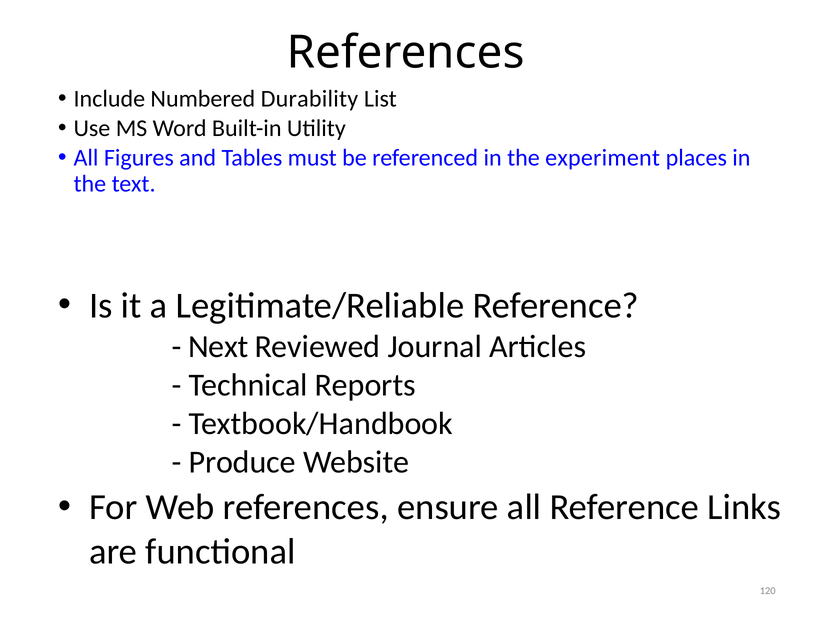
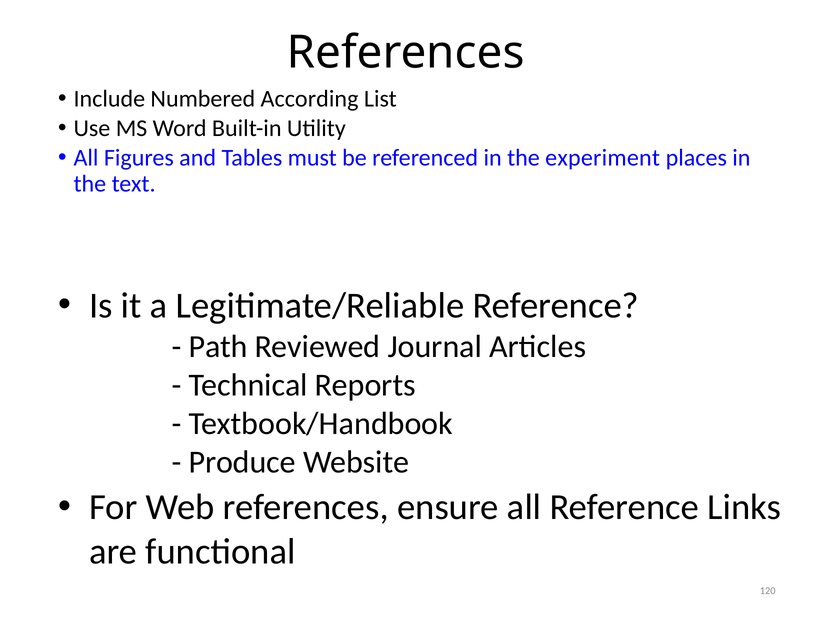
Durability: Durability -> According
Next: Next -> Path
